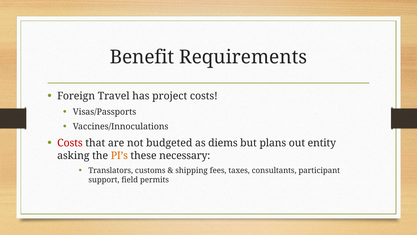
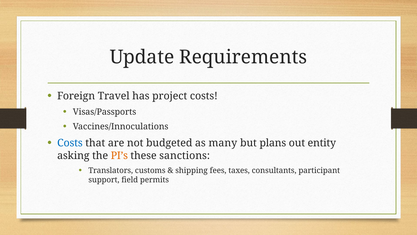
Benefit: Benefit -> Update
Costs at (70, 143) colour: red -> blue
diems: diems -> many
necessary: necessary -> sanctions
